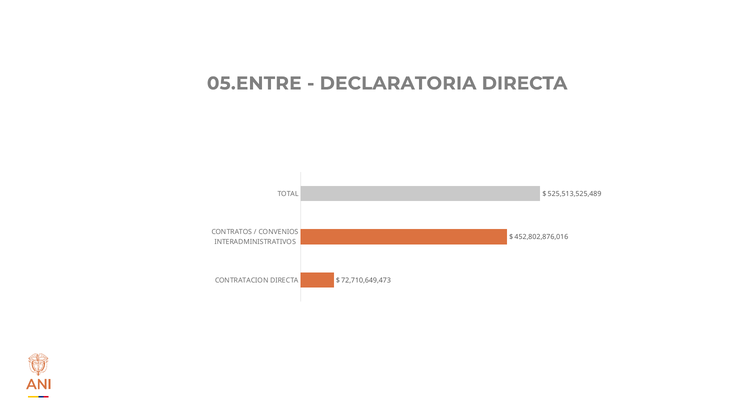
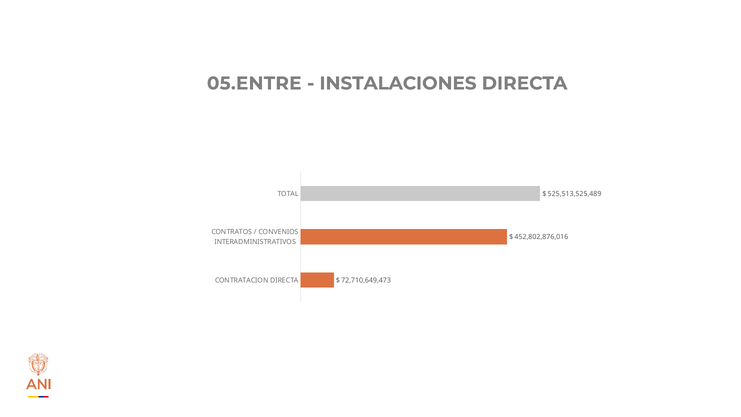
DECLARATORIA: DECLARATORIA -> INSTALACIONES
